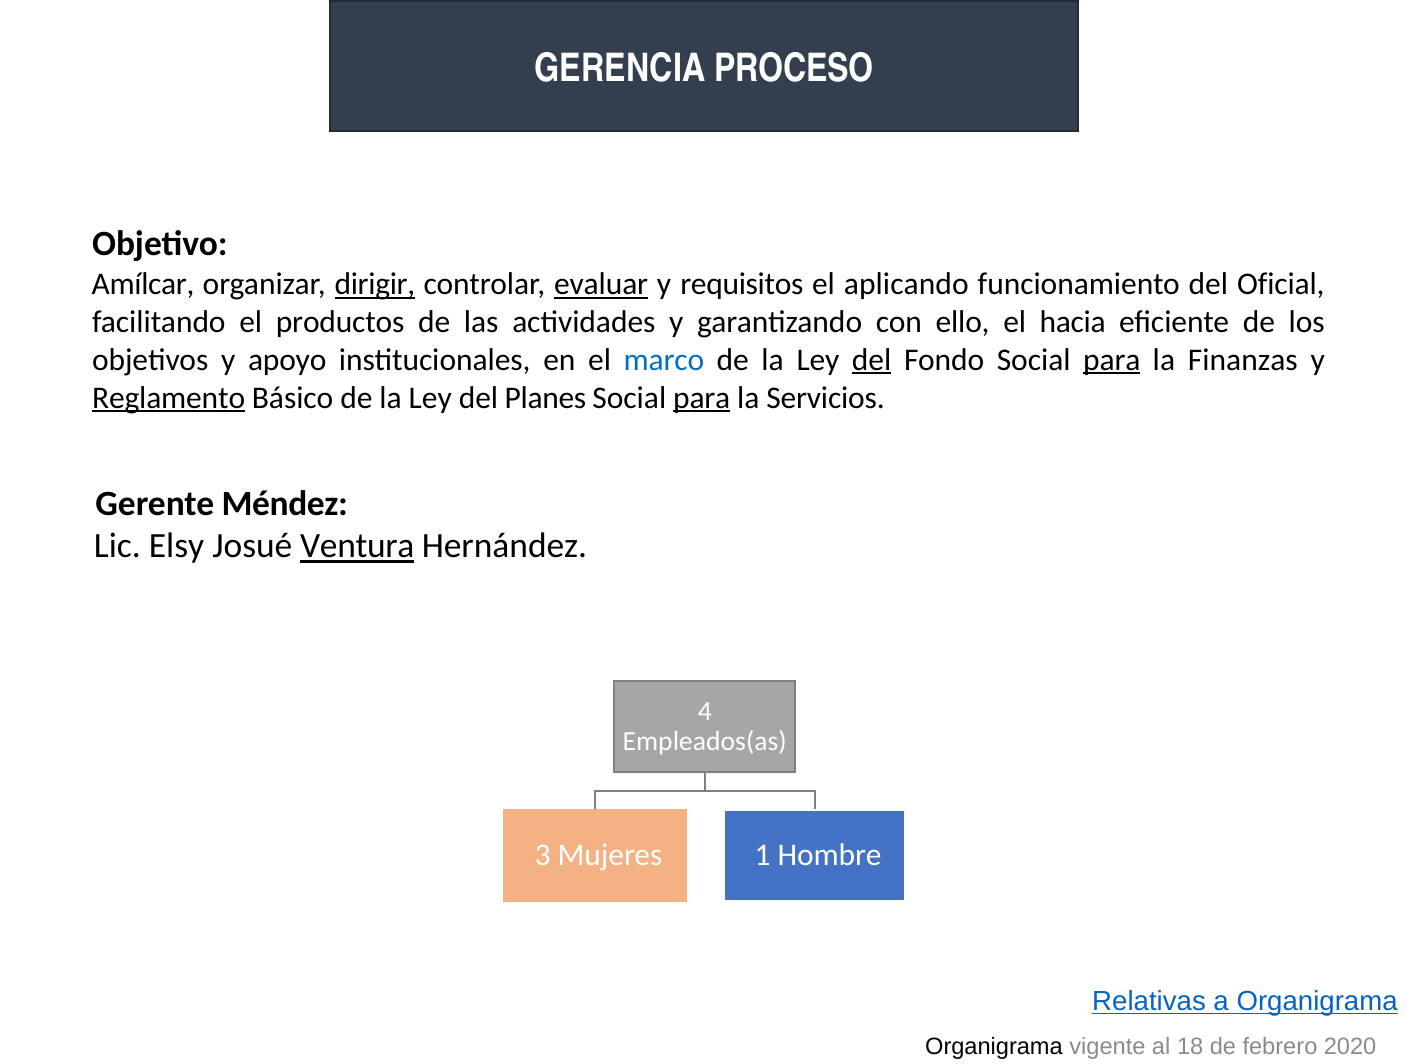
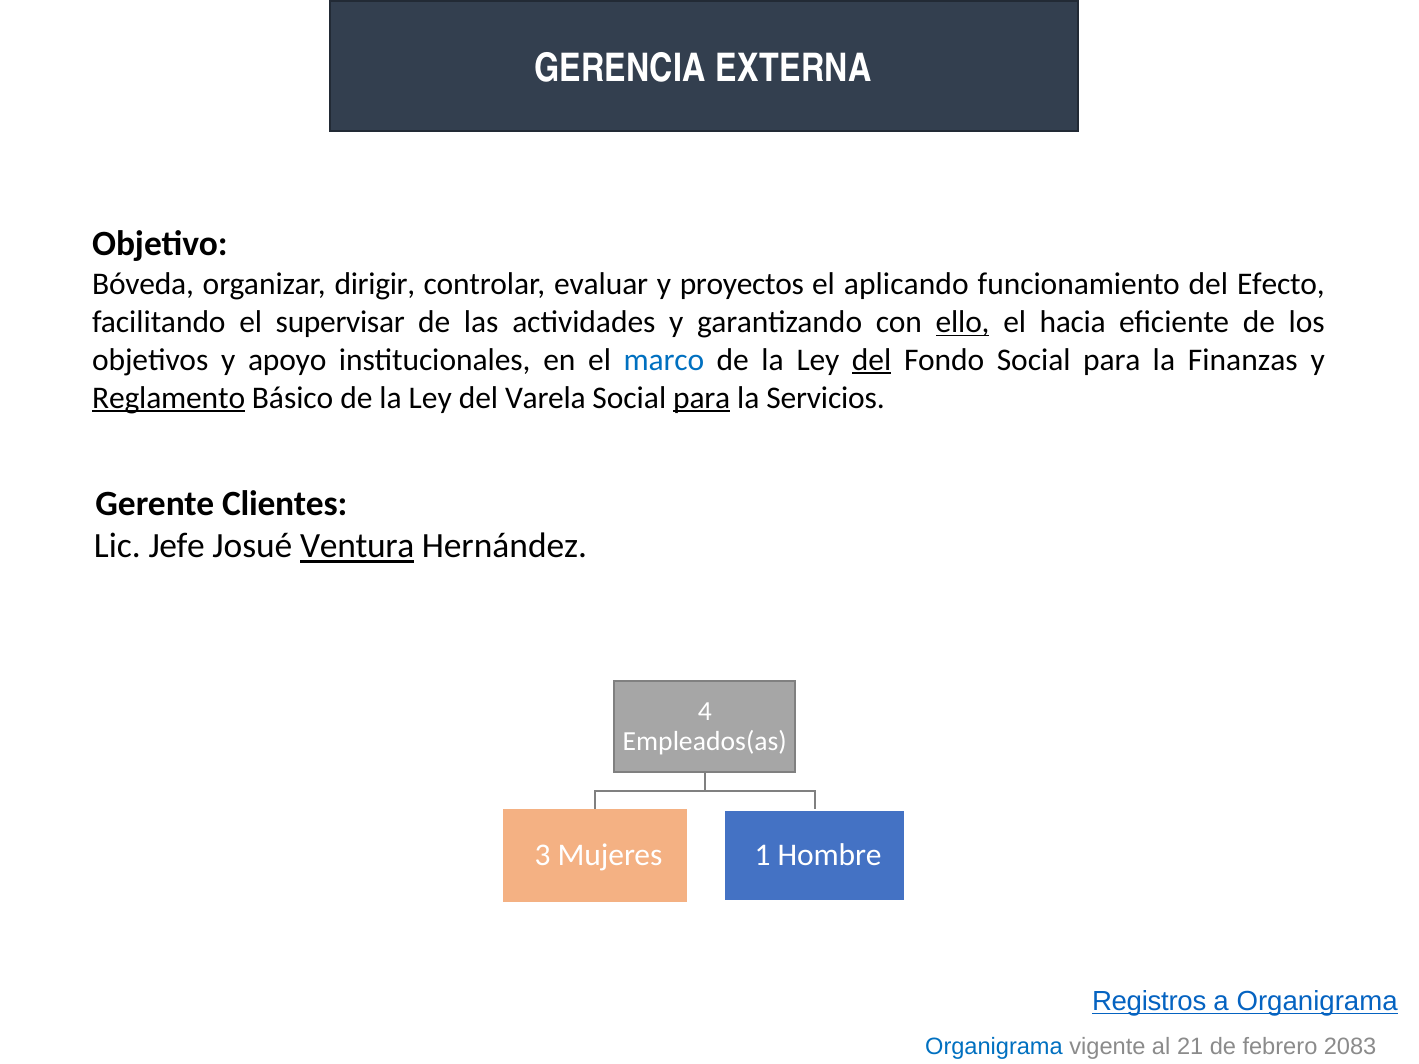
PROCESO: PROCESO -> EXTERNA
Amílcar: Amílcar -> Bóveda
dirigir underline: present -> none
evaluar underline: present -> none
requisitos: requisitos -> proyectos
Oficial: Oficial -> Efecto
productos: productos -> supervisar
ello underline: none -> present
para at (1112, 360) underline: present -> none
Planes: Planes -> Varela
Méndez: Méndez -> Clientes
Elsy: Elsy -> Jefe
Relativas: Relativas -> Registros
Organigrama at (994, 1047) colour: black -> blue
18: 18 -> 21
2020: 2020 -> 2083
